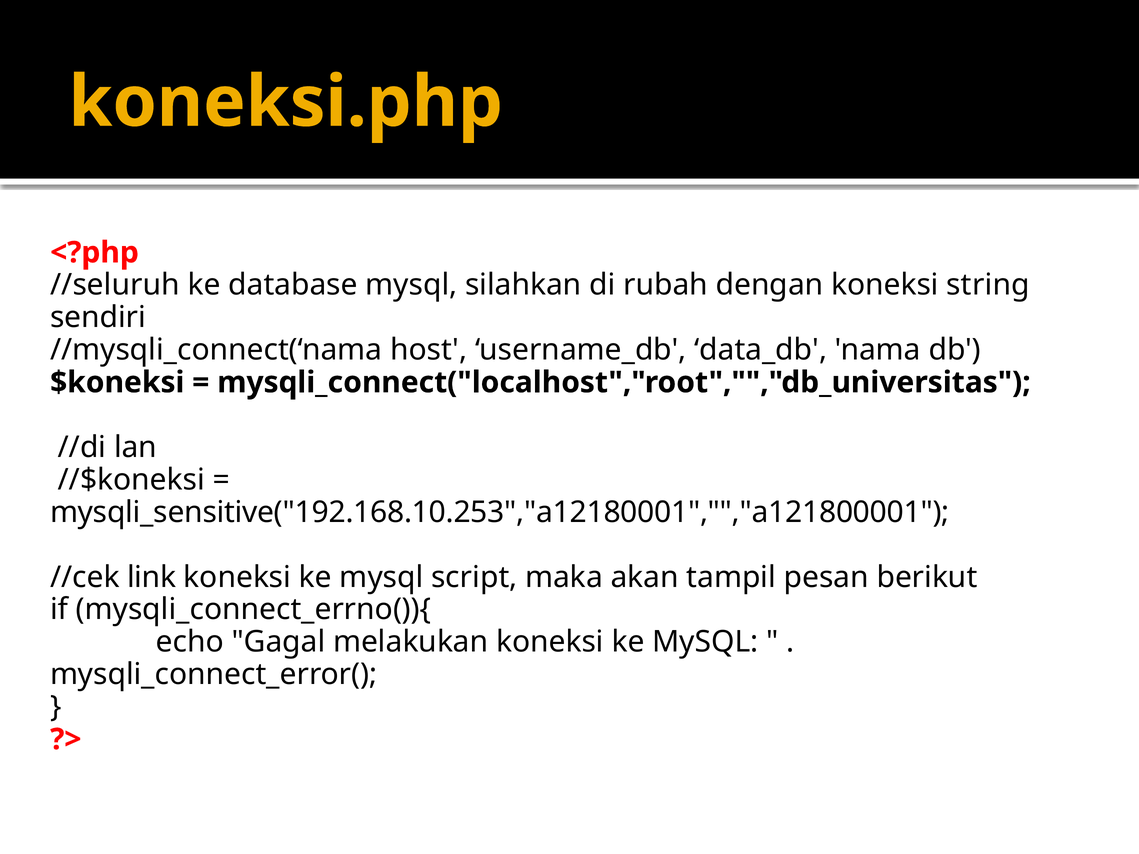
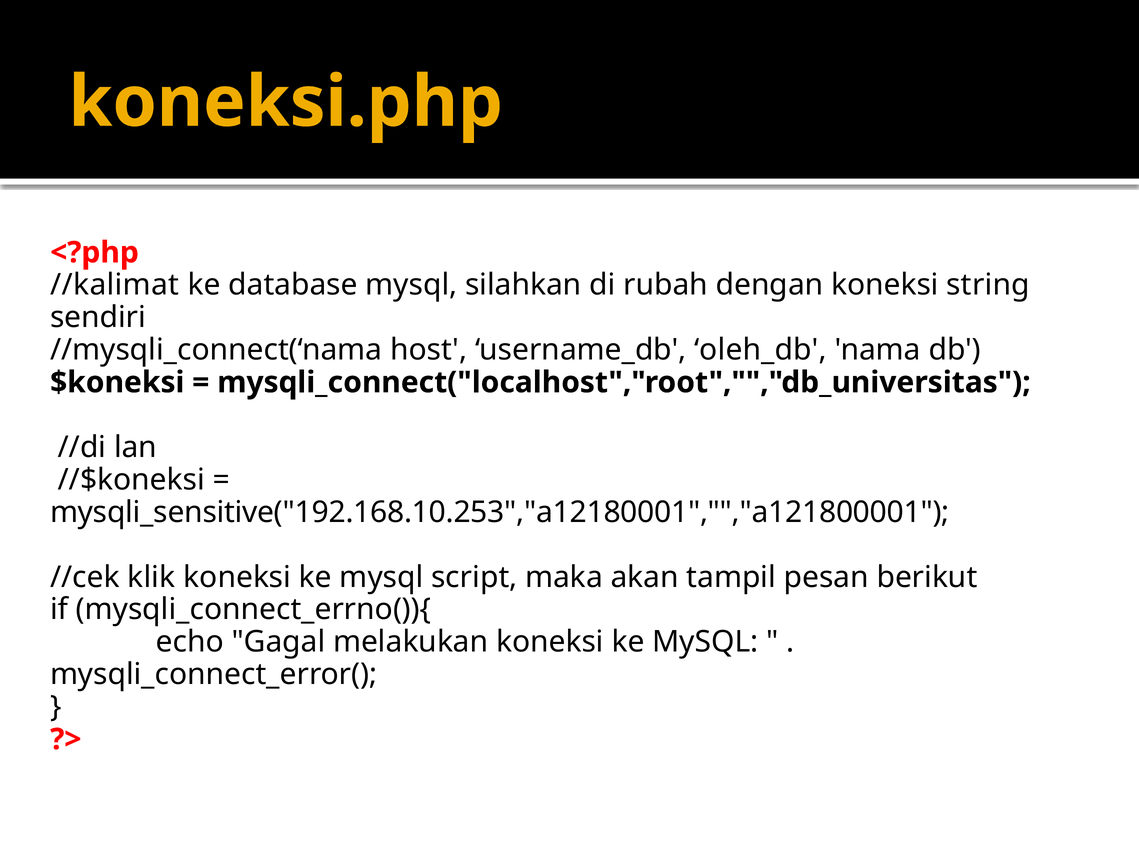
//seluruh: //seluruh -> //kalimat
data_db: data_db -> oleh_db
link: link -> klik
